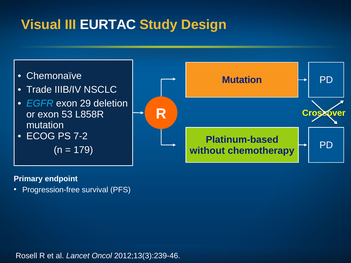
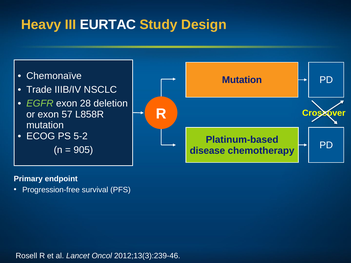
Visual: Visual -> Heavy
EGFR colour: light blue -> light green
29: 29 -> 28
53: 53 -> 57
7-2: 7-2 -> 5-2
179: 179 -> 905
without: without -> disease
